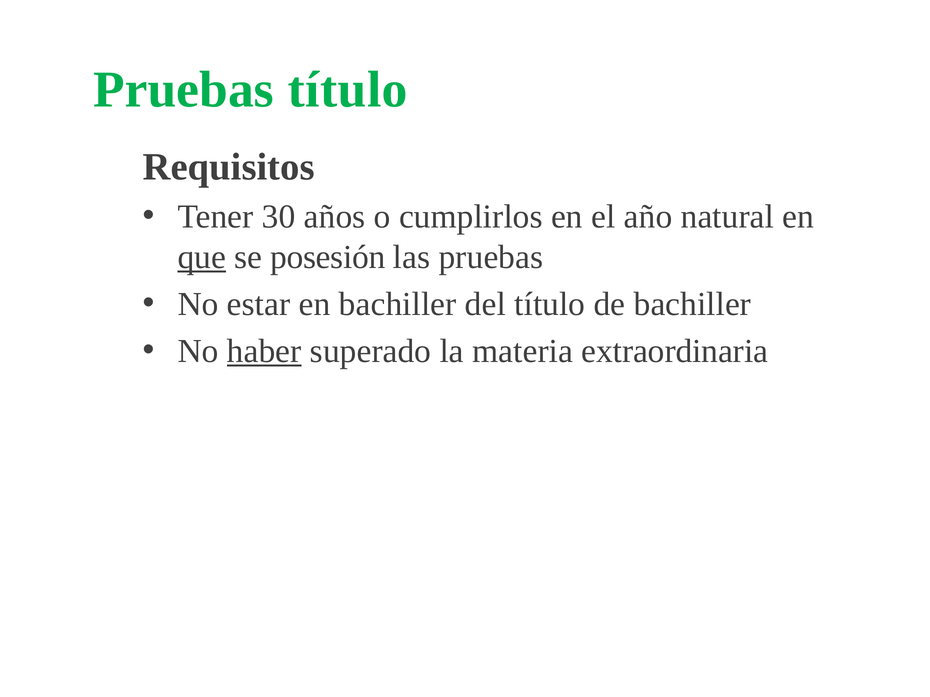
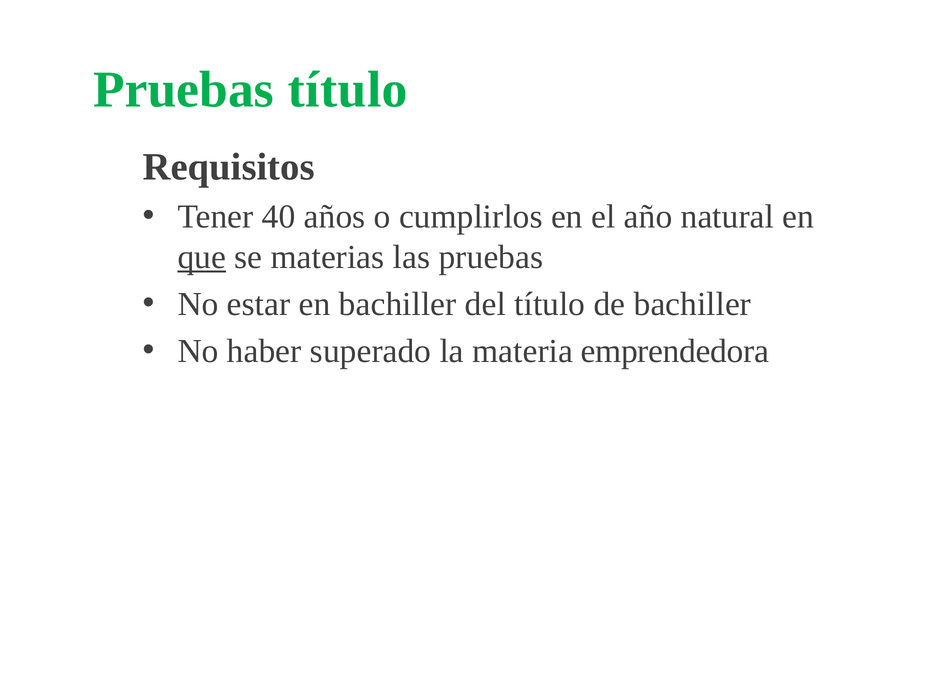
30: 30 -> 40
posesión: posesión -> materias
haber underline: present -> none
extraordinaria: extraordinaria -> emprendedora
